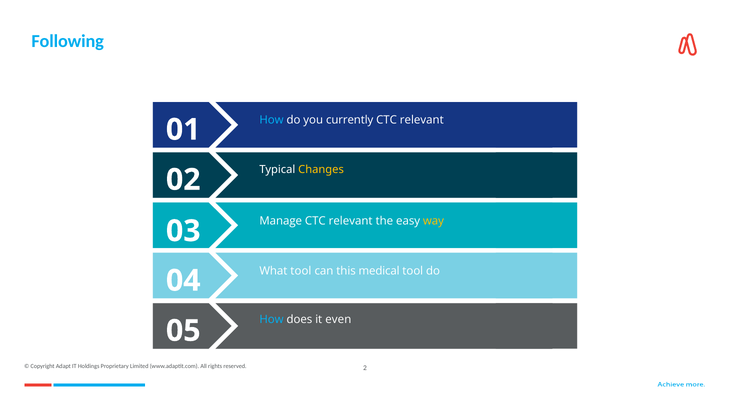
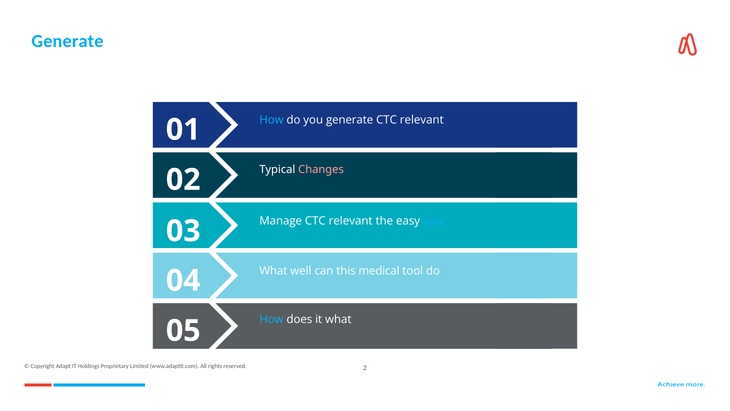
Following at (68, 41): Following -> Generate
you currently: currently -> generate
Changes colour: yellow -> pink
way colour: yellow -> light blue
What tool: tool -> well
it even: even -> what
